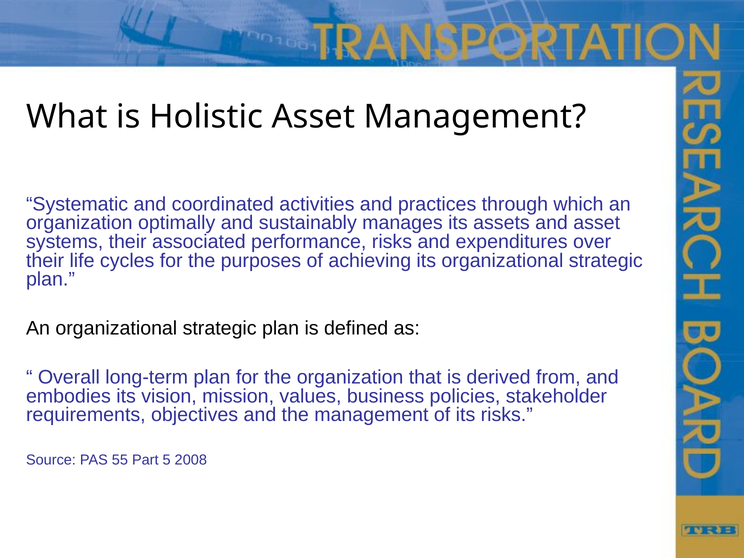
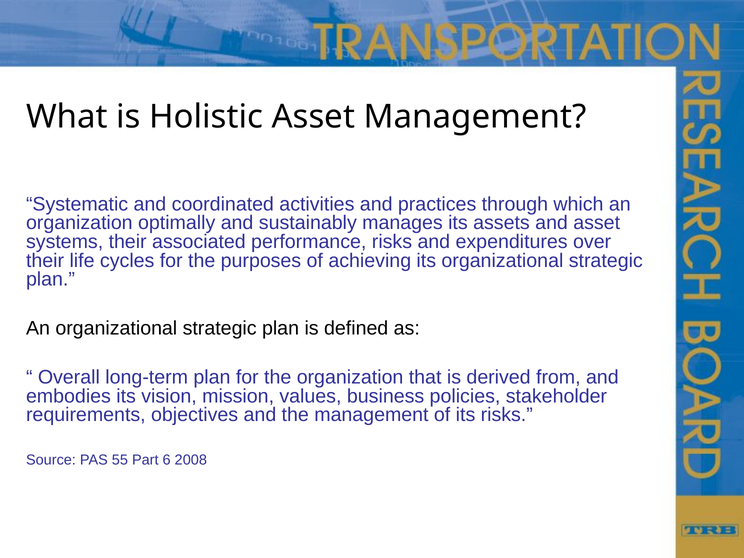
5: 5 -> 6
